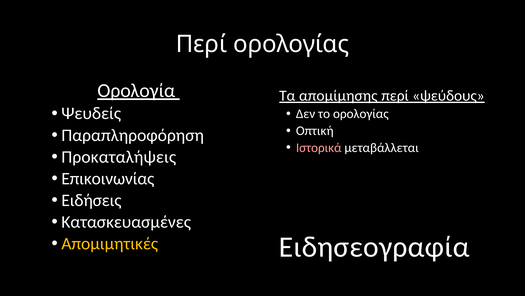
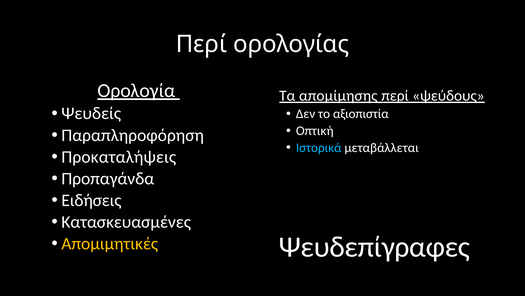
το ορολογίας: ορολογίας -> αξιοπιστία
Ιστορικά colour: pink -> light blue
Επικοινωνίας: Επικοινωνίας -> Προπαγάνδα
Ειδησεογραφία: Ειδησεογραφία -> Ψευδεπίγραφες
